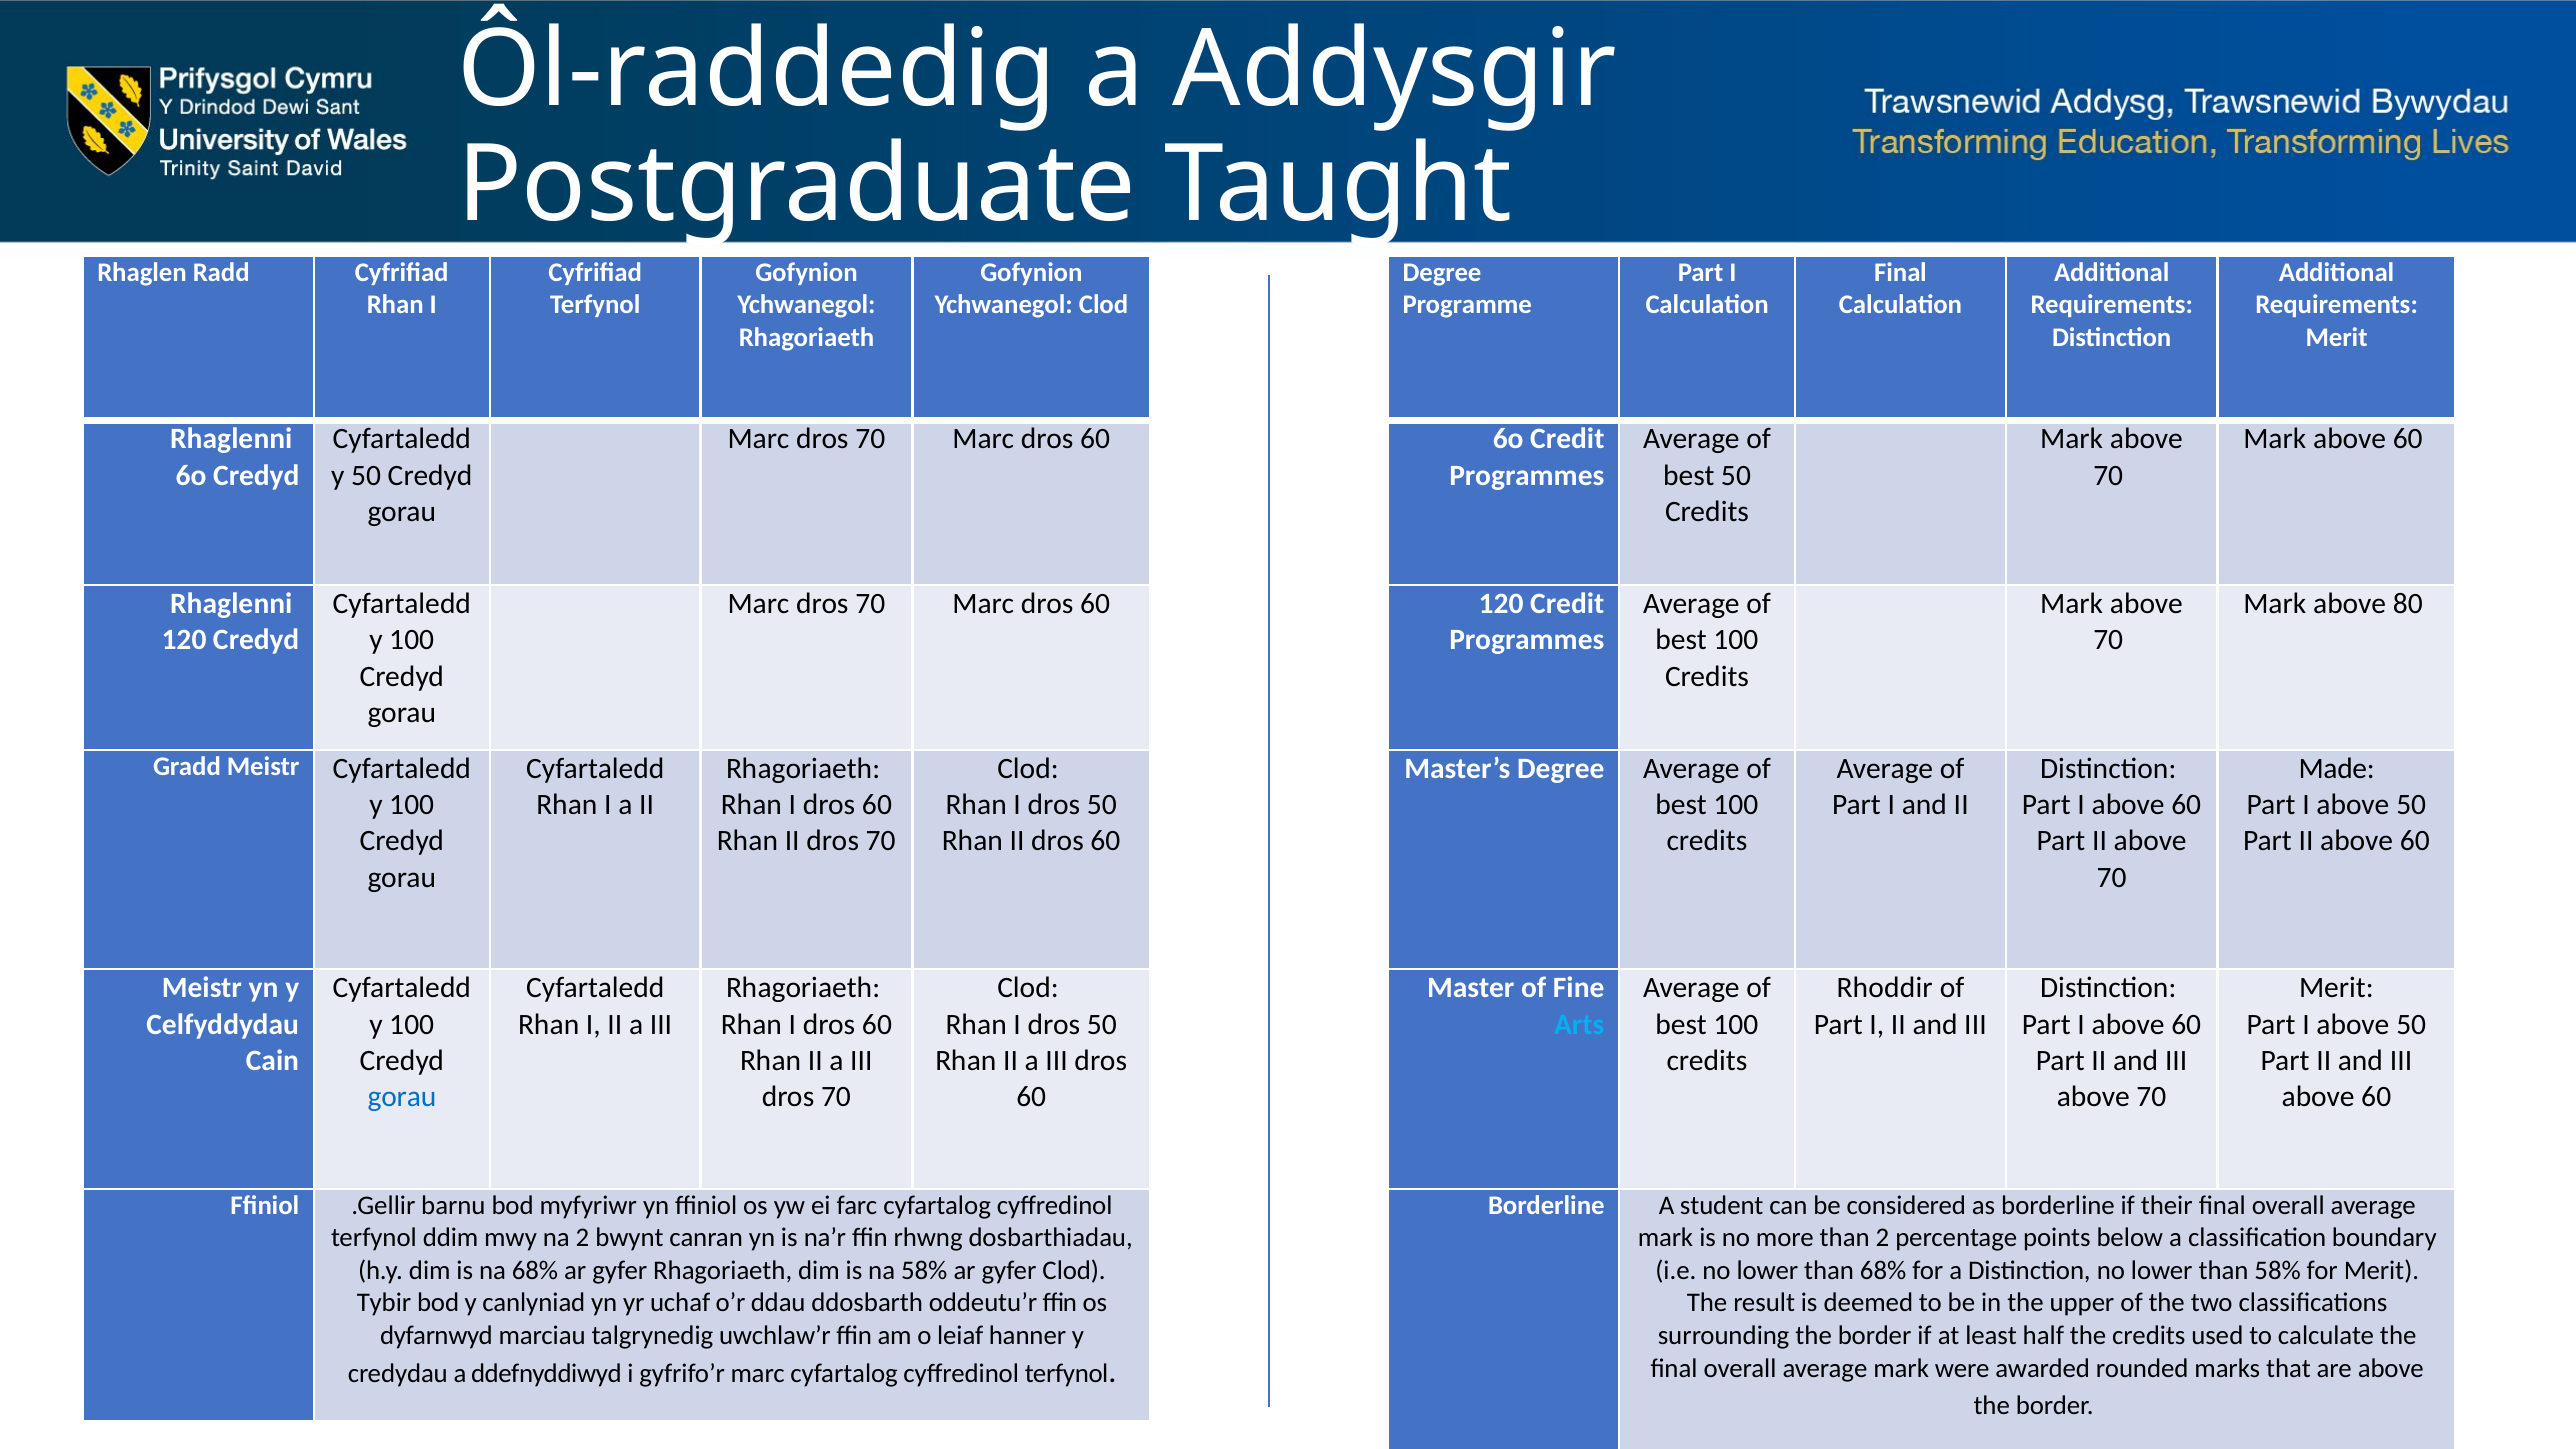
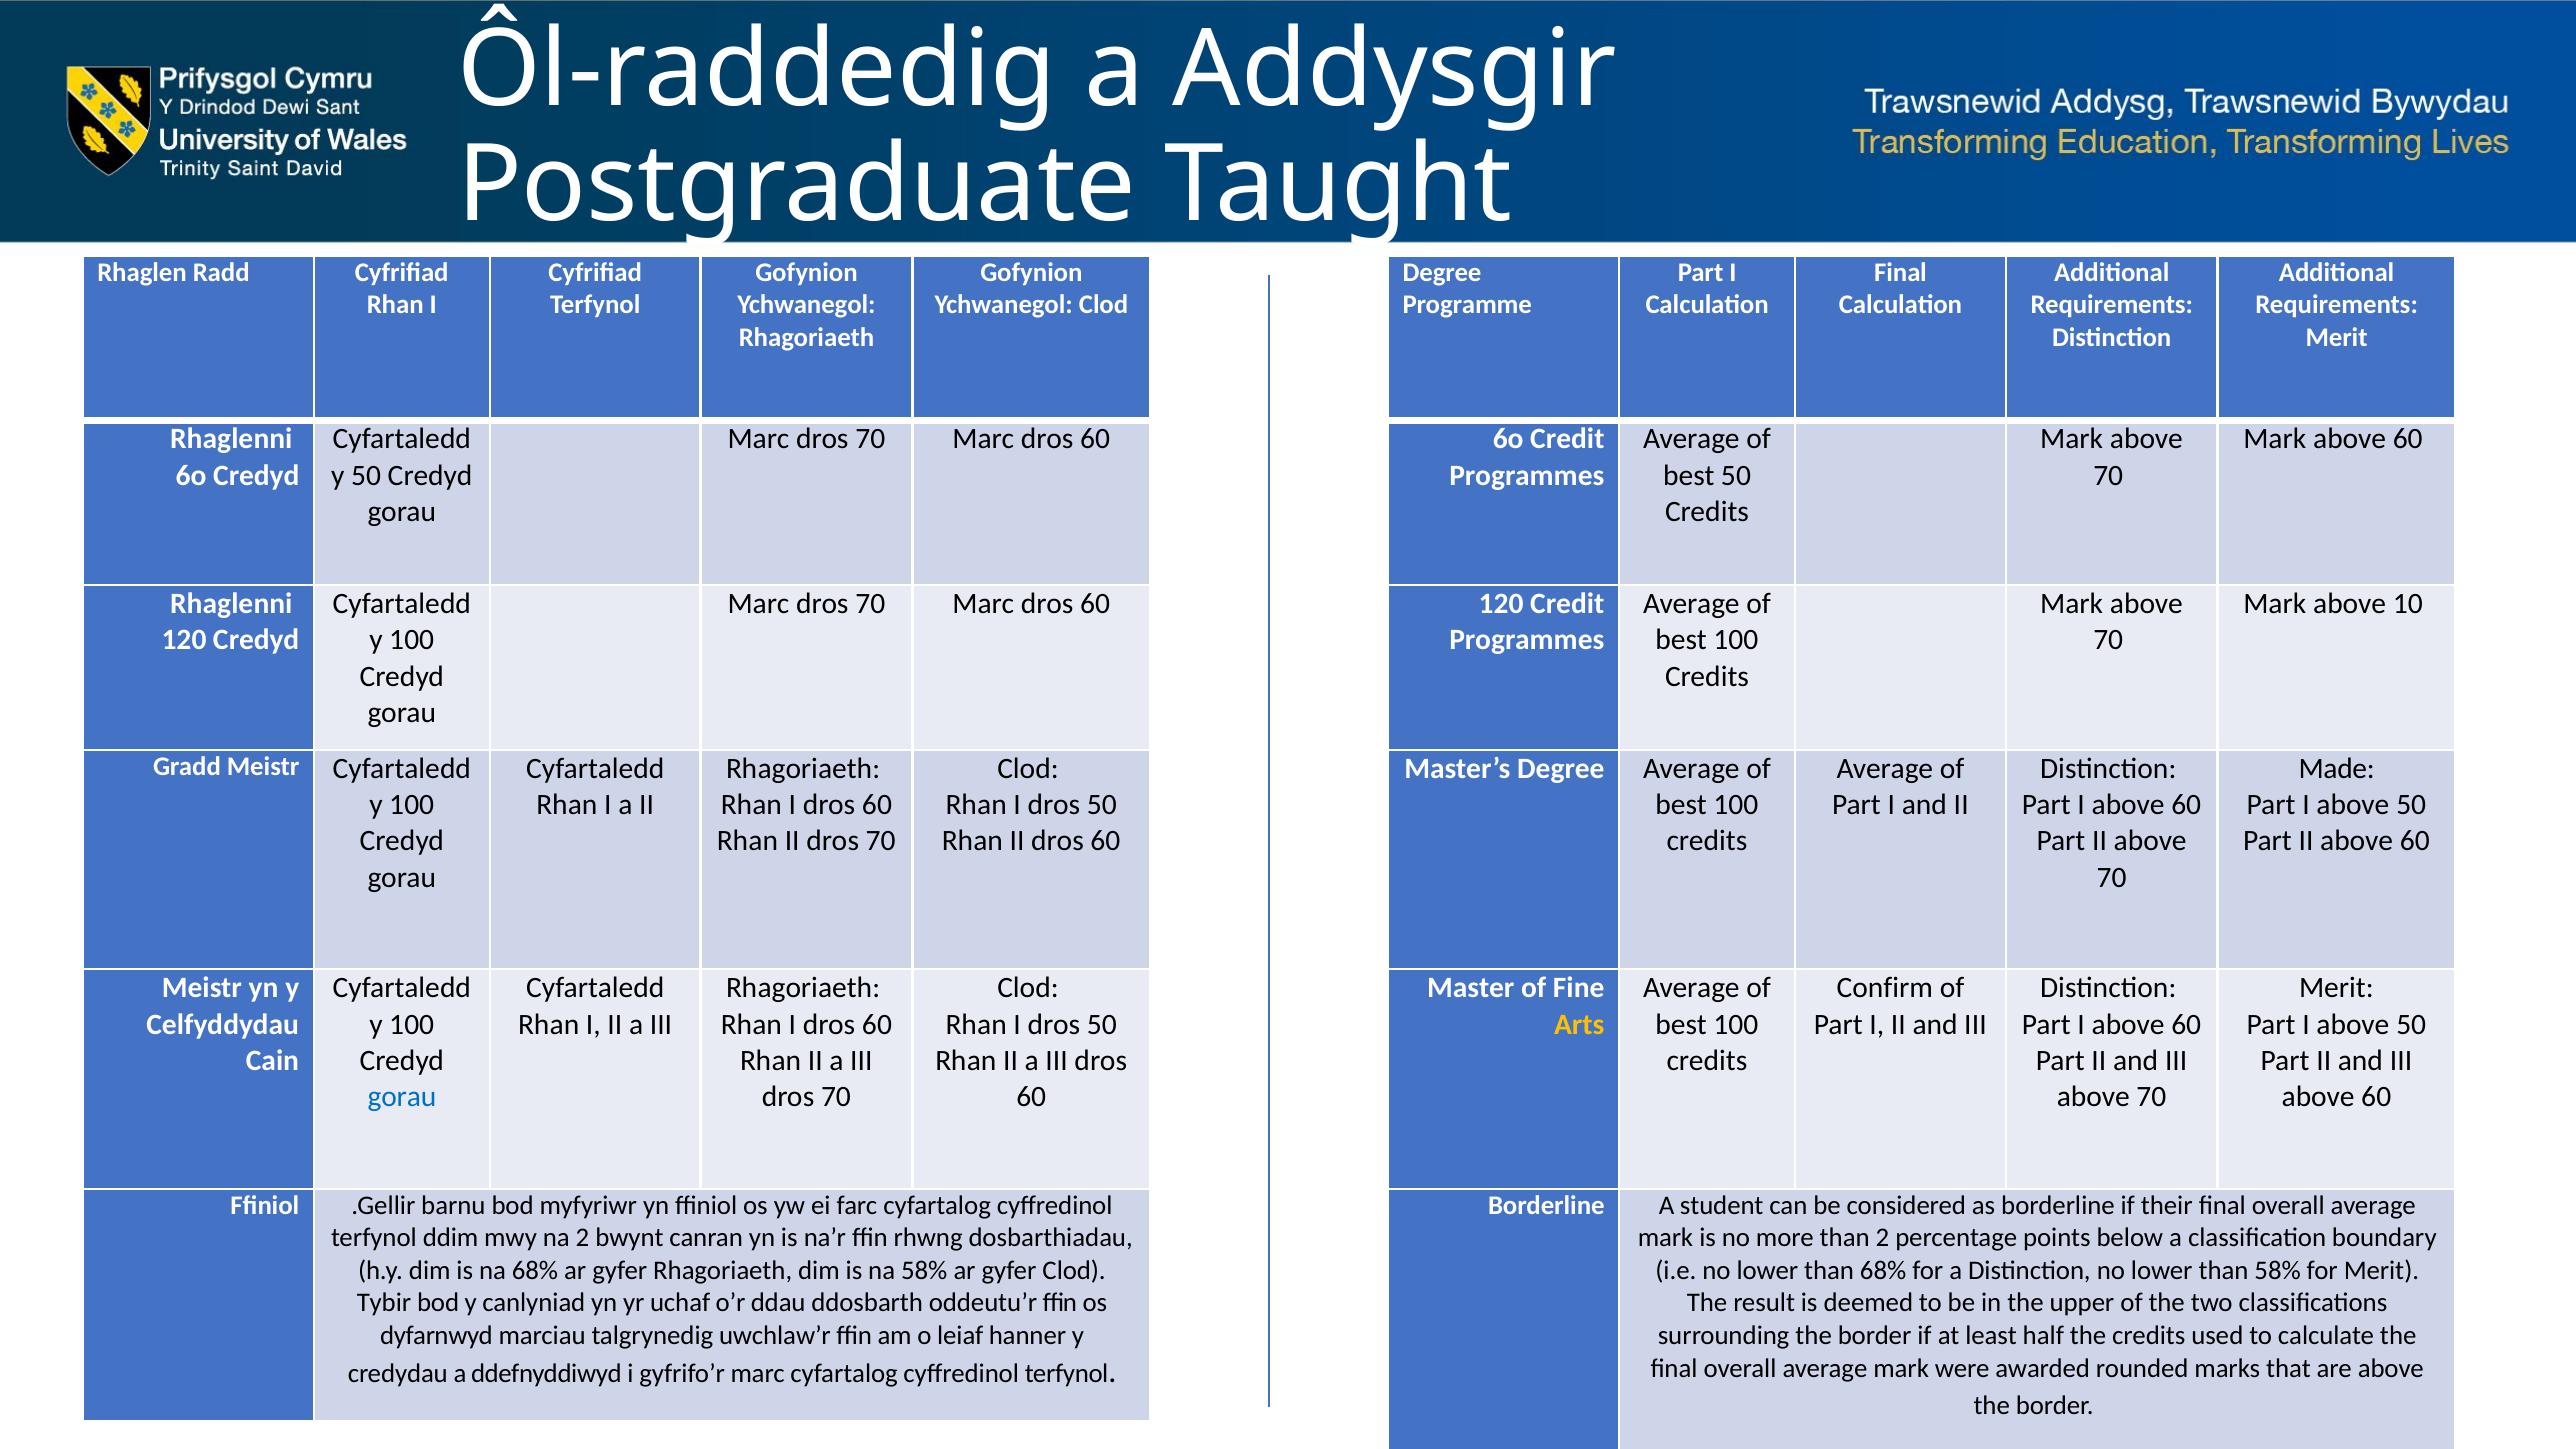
80: 80 -> 10
Rhoddir: Rhoddir -> Confirm
Arts colour: light blue -> yellow
